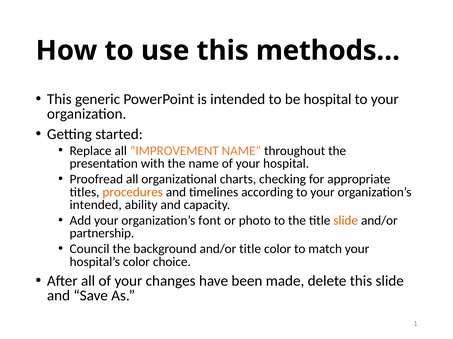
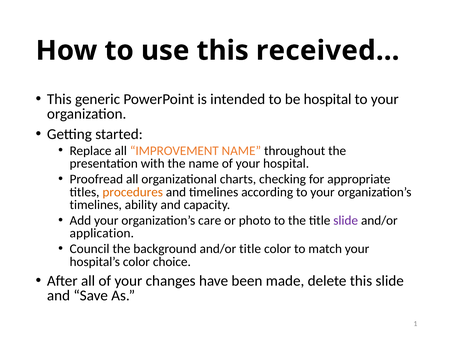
methods…: methods… -> received…
intended at (96, 205): intended -> timelines
font: font -> care
slide at (346, 221) colour: orange -> purple
partnership: partnership -> application
